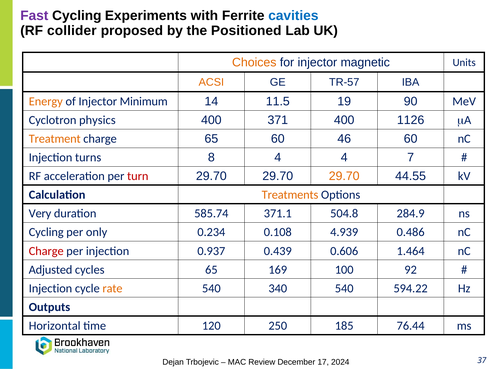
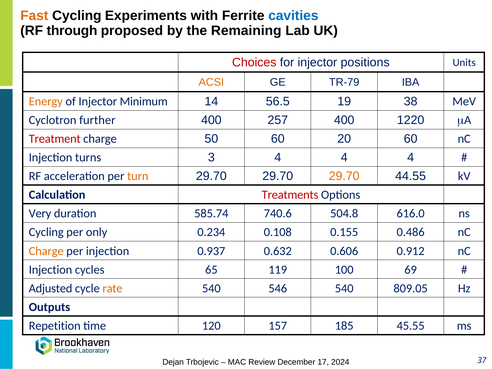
Fast colour: purple -> orange
collider: collider -> through
Positioned: Positioned -> Remaining
Choices colour: orange -> red
magnetic: magnetic -> positions
TR-57: TR-57 -> TR-79
11.5: 11.5 -> 56.5
90: 90 -> 38
physics: physics -> further
371: 371 -> 257
1126: 1126 -> 1220
Treatment colour: orange -> red
charge 65: 65 -> 50
46: 46 -> 20
8: 8 -> 3
4 4 7: 7 -> 4
turn colour: red -> orange
Treatments colour: orange -> red
371.1: 371.1 -> 740.6
284.9: 284.9 -> 616.0
4.939: 4.939 -> 0.155
Charge at (46, 251) colour: red -> orange
0.439: 0.439 -> 0.632
1.464: 1.464 -> 0.912
Adjusted at (51, 270): Adjusted -> Injection
169: 169 -> 119
92: 92 -> 69
Injection at (50, 288): Injection -> Adjusted
340: 340 -> 546
594.22: 594.22 -> 809.05
Horizontal: Horizontal -> Repetition
250: 250 -> 157
76.44: 76.44 -> 45.55
